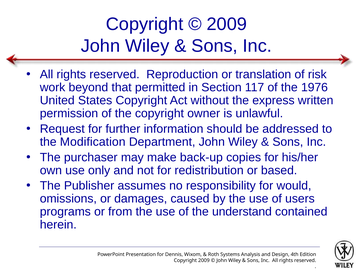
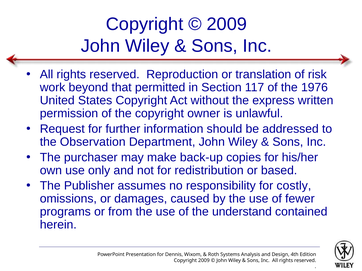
Modification: Modification -> Observation
would: would -> costly
users: users -> fewer
